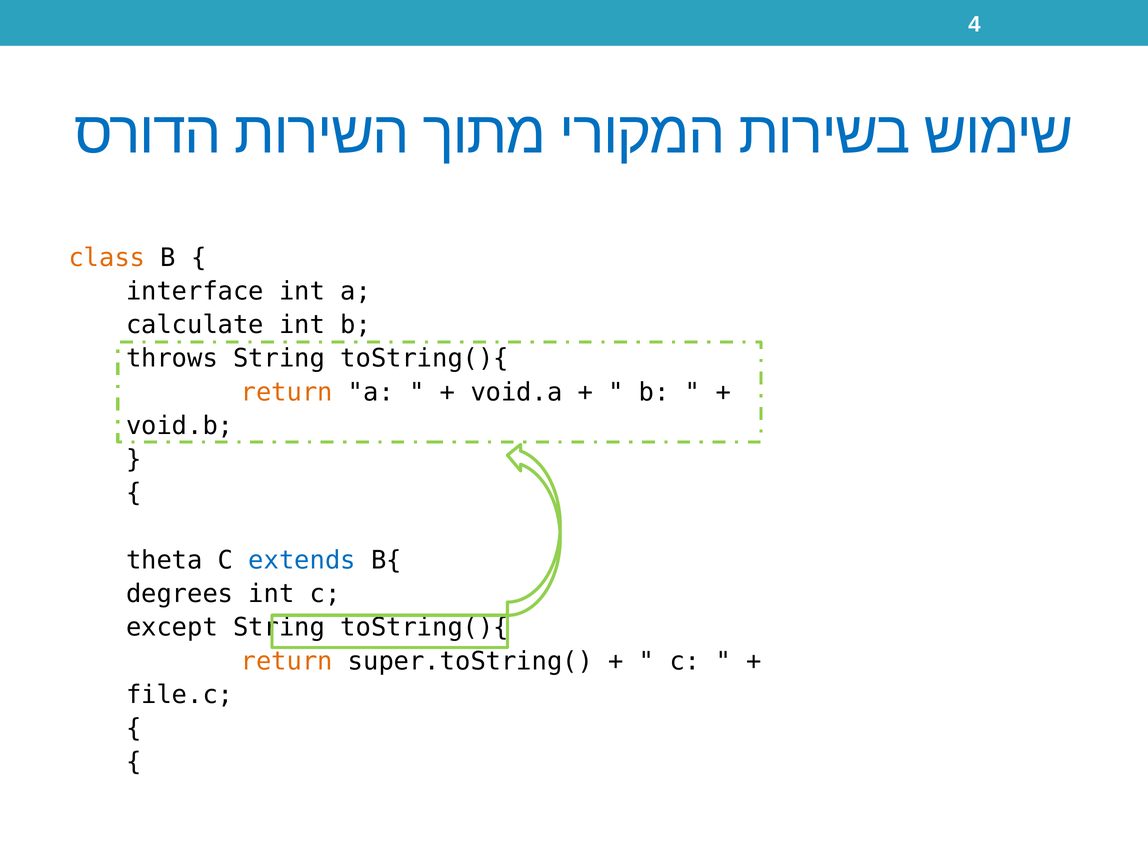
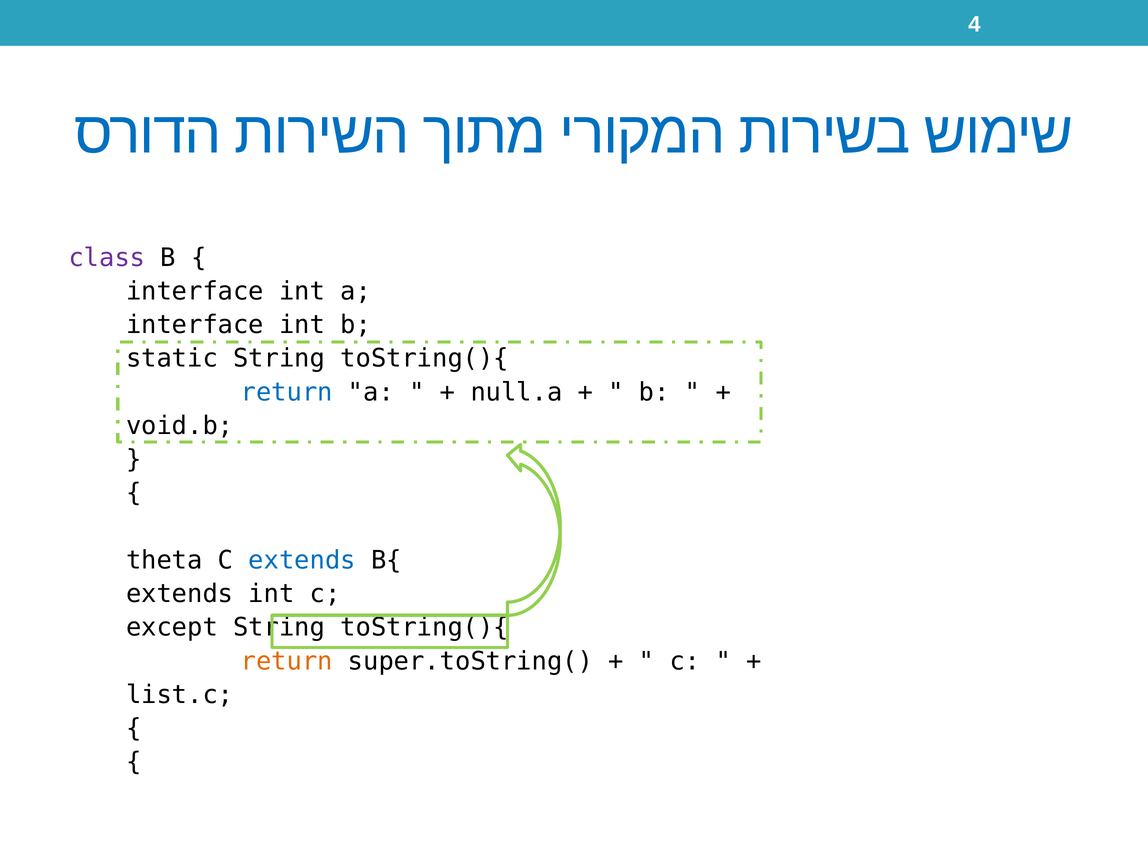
class colour: orange -> purple
calculate at (195, 325): calculate -> interface
throws: throws -> static
return at (287, 392) colour: orange -> blue
void.a: void.a -> null.a
degrees at (180, 594): degrees -> extends
file.c: file.c -> list.c
